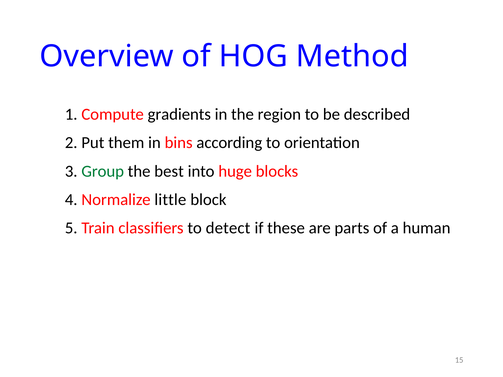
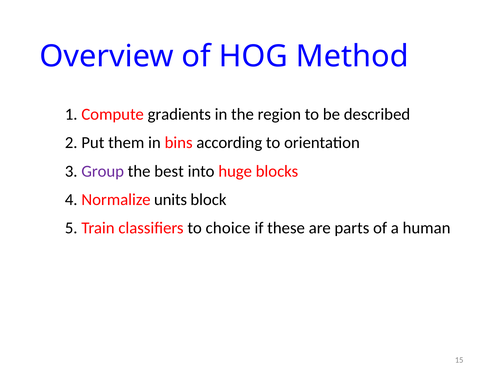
Group colour: green -> purple
little: little -> units
detect: detect -> choice
